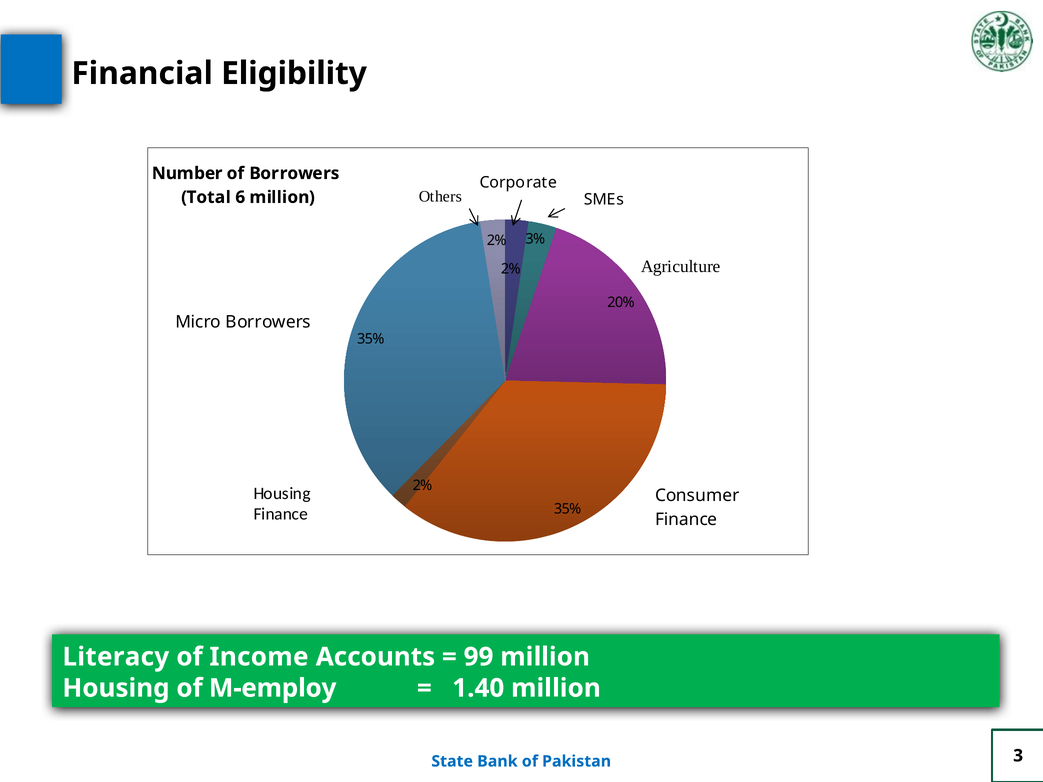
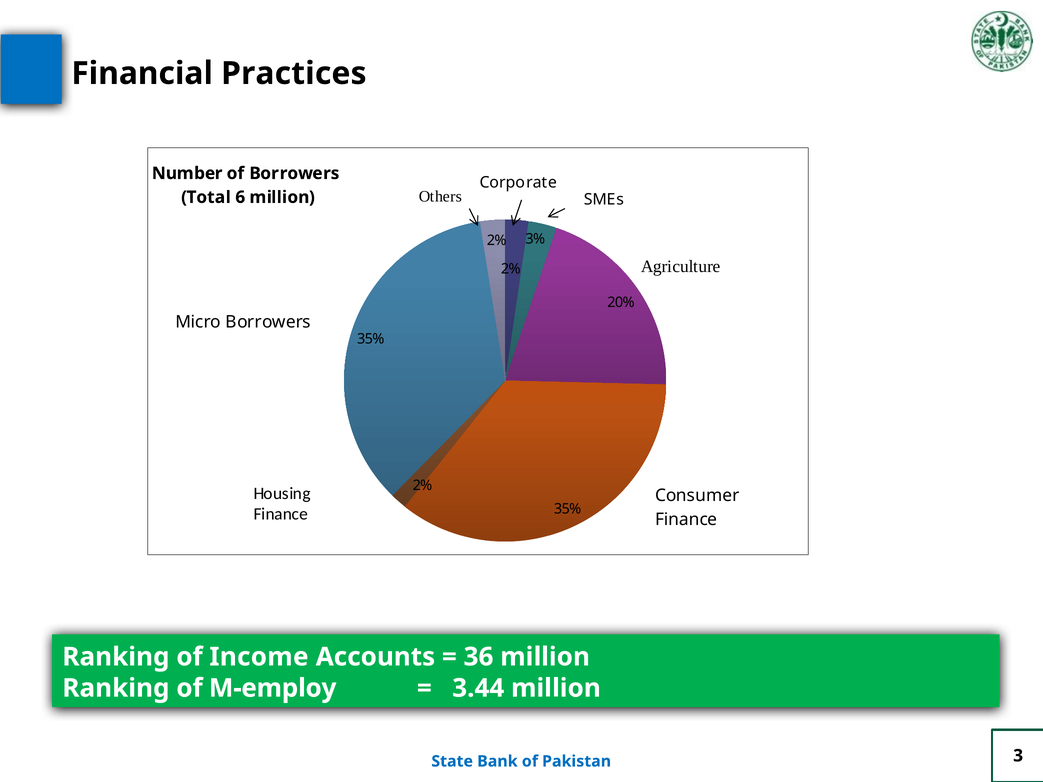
Eligibility: Eligibility -> Practices
Literacy at (116, 657): Literacy -> Ranking
99: 99 -> 36
Housing at (116, 688): Housing -> Ranking
1.40: 1.40 -> 3.44
